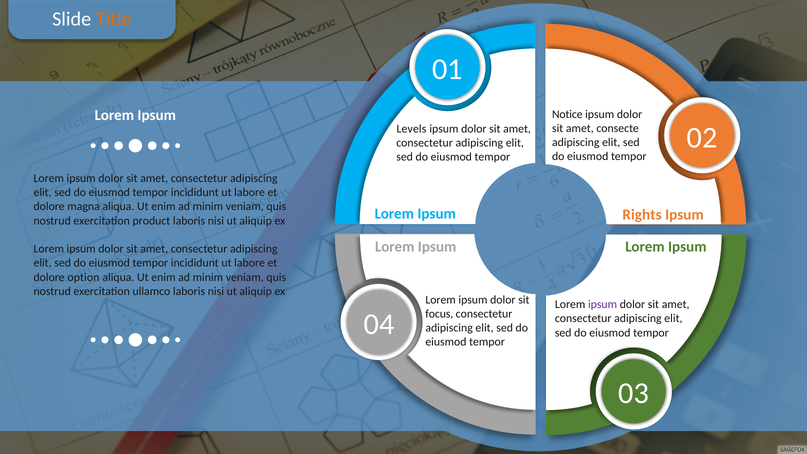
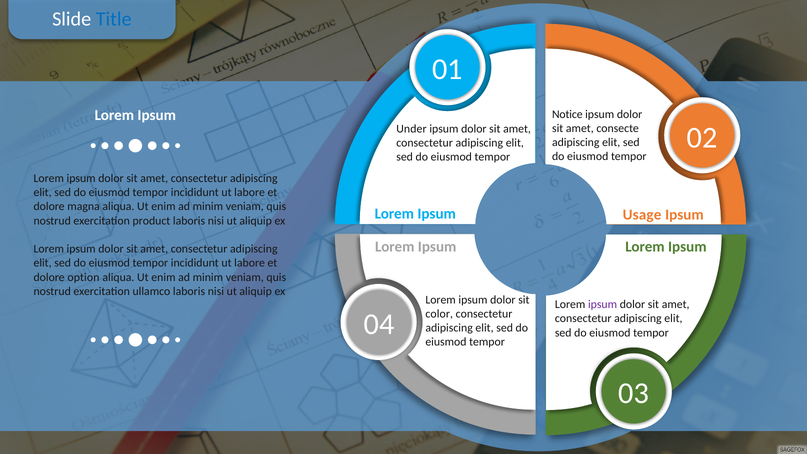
Title colour: orange -> blue
Levels: Levels -> Under
Rights: Rights -> Usage
focus: focus -> color
